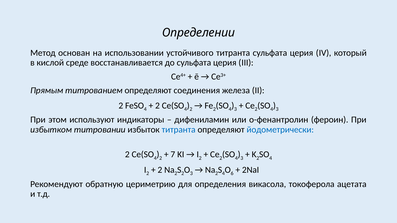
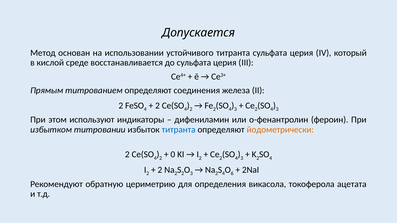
Определении: Определении -> Допускается
йодометрически colour: blue -> orange
7: 7 -> 0
